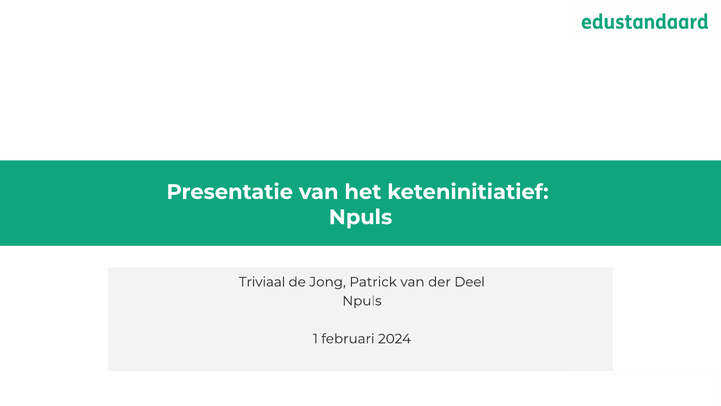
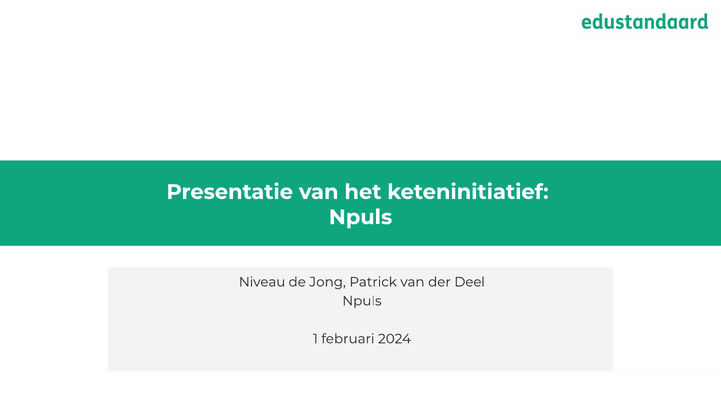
Triviaal: Triviaal -> Niveau
